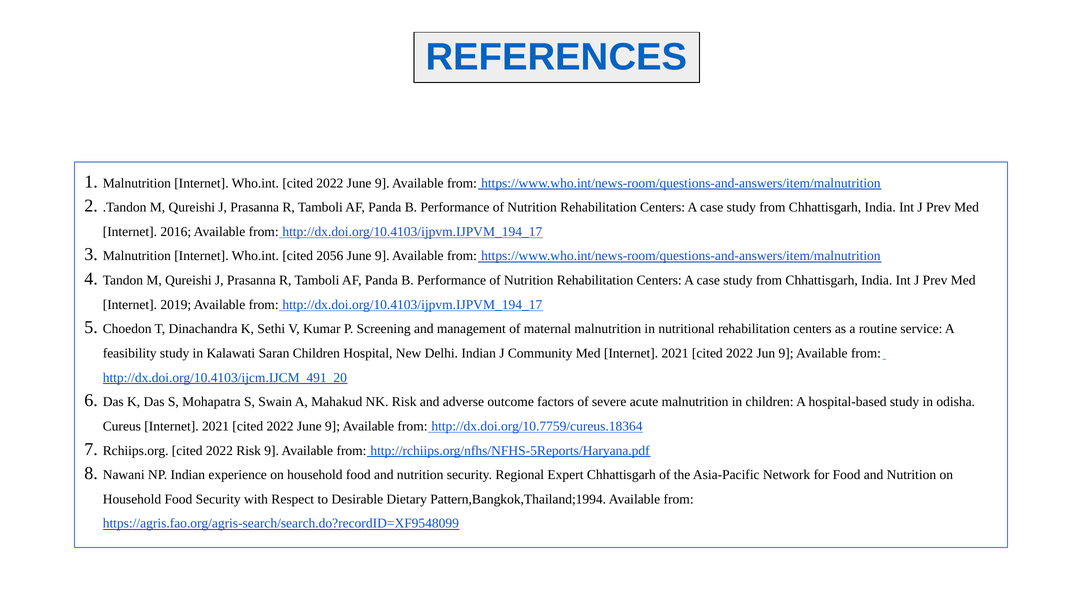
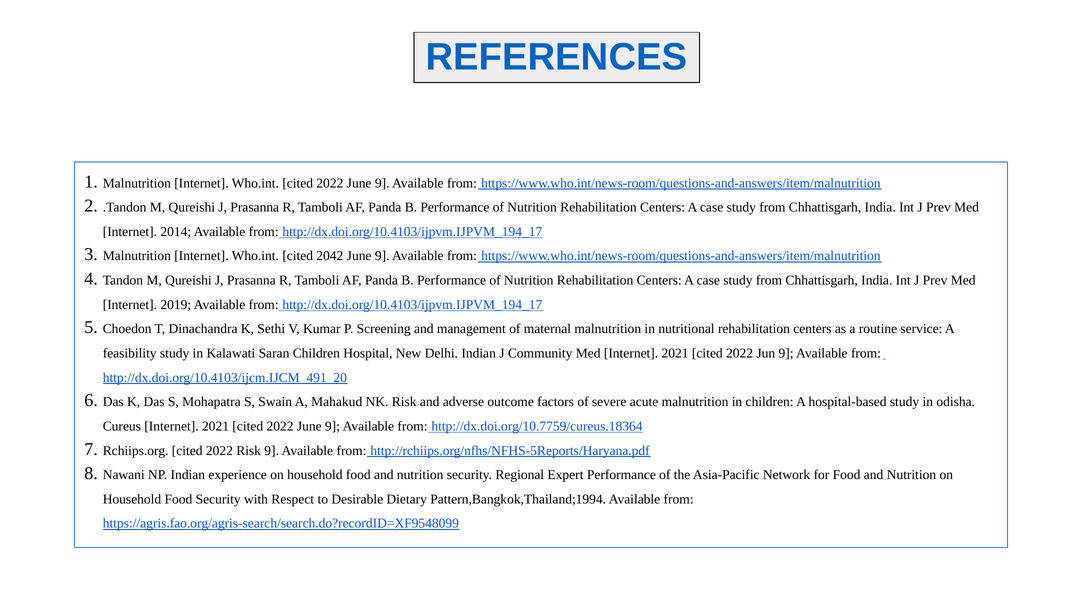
2016: 2016 -> 2014
2056: 2056 -> 2042
Expert Chhattisgarh: Chhattisgarh -> Performance
